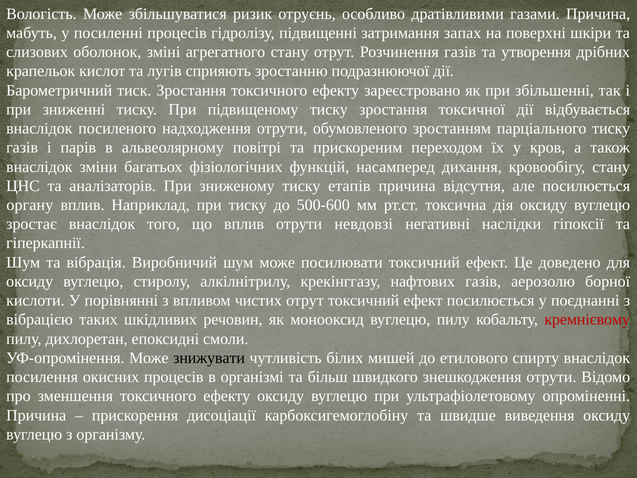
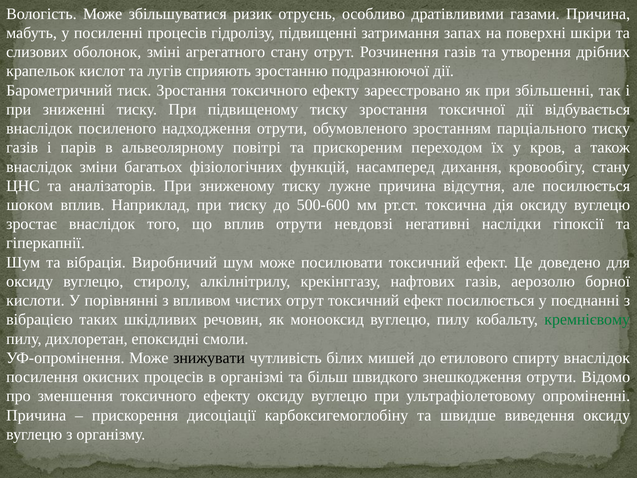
етапів: етапів -> лужне
органу: органу -> шоком
кремнієвому colour: red -> green
